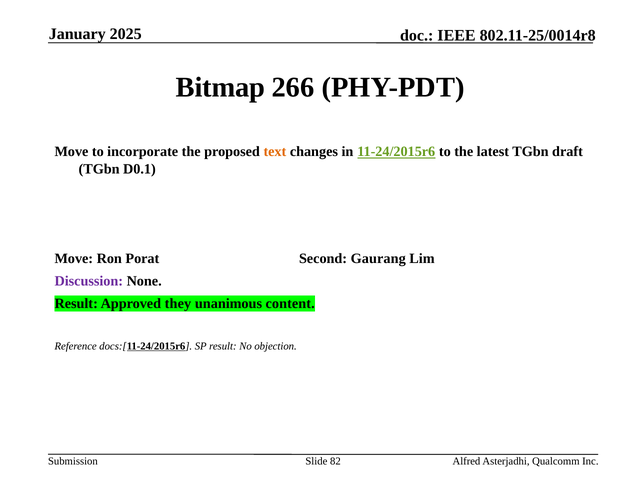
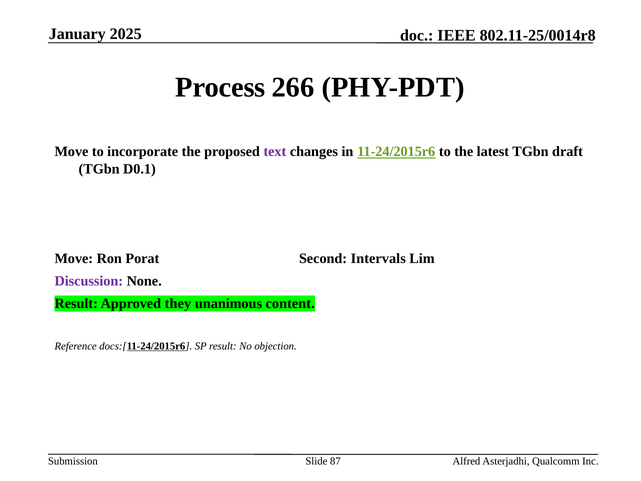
Bitmap: Bitmap -> Process
text colour: orange -> purple
Gaurang: Gaurang -> Intervals
82: 82 -> 87
